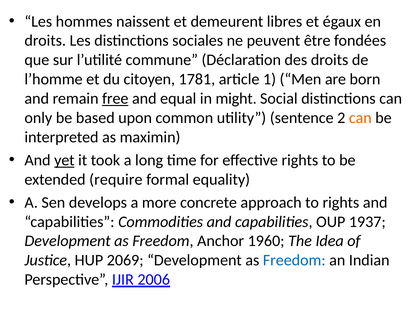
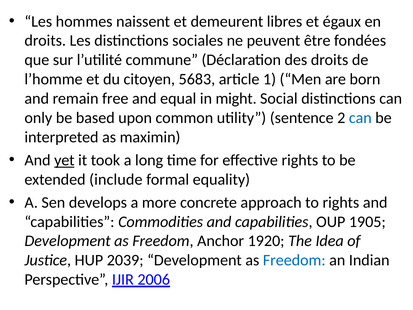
1781: 1781 -> 5683
free underline: present -> none
can at (360, 118) colour: orange -> blue
require: require -> include
1937: 1937 -> 1905
1960: 1960 -> 1920
2069: 2069 -> 2039
